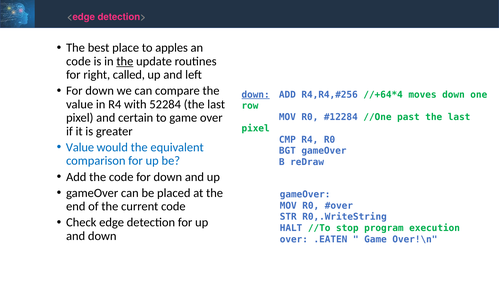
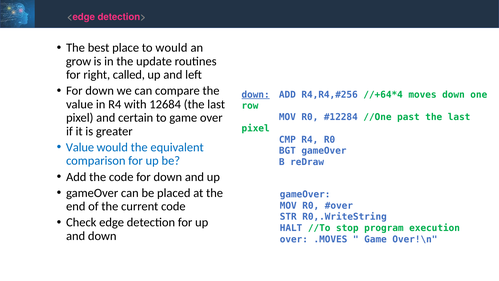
to apples: apples -> would
code at (78, 61): code -> grow
the at (125, 61) underline: present -> none
52284: 52284 -> 12684
.EATEN: .EATEN -> .MOVES
